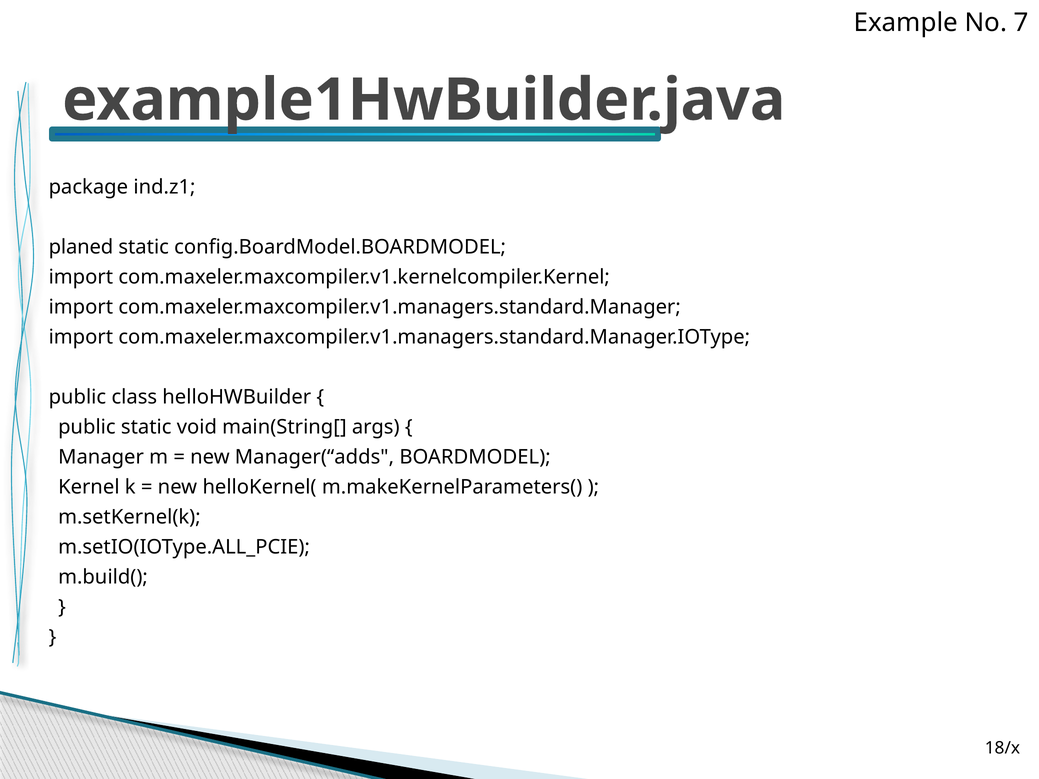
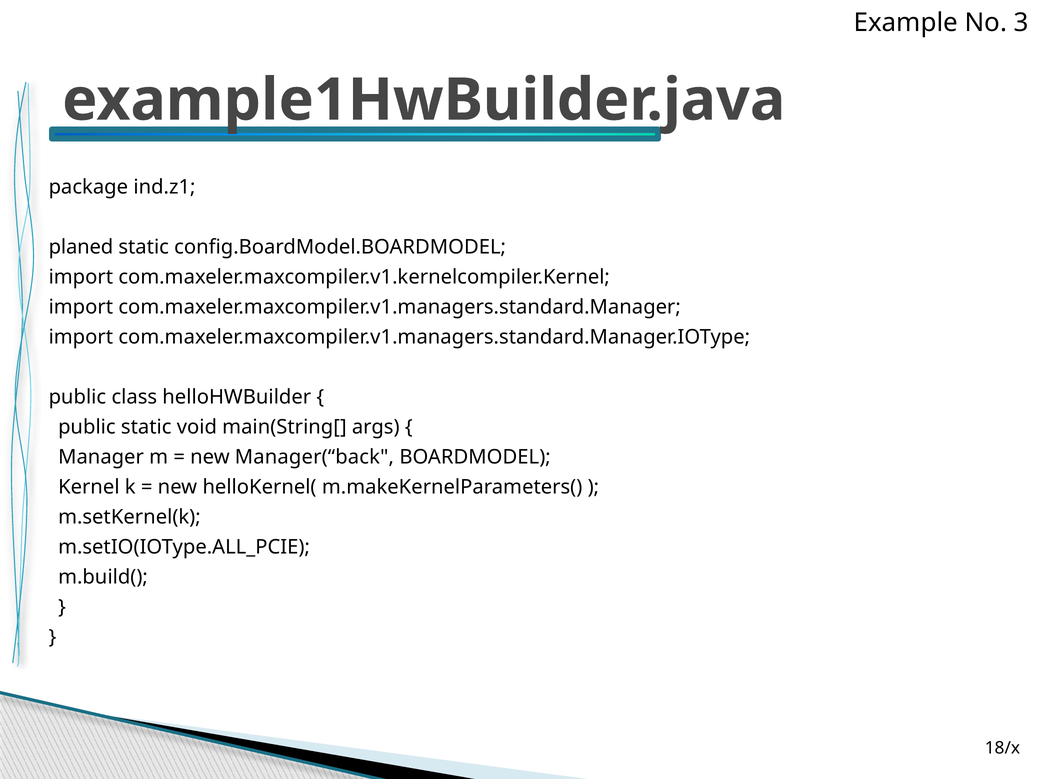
7: 7 -> 3
Manager(“adds: Manager(“adds -> Manager(“back
